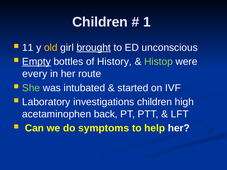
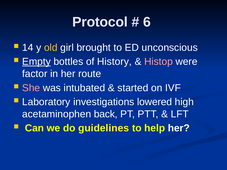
Children at (100, 22): Children -> Protocol
1: 1 -> 6
11: 11 -> 14
brought underline: present -> none
Histop colour: light green -> pink
every: every -> factor
She colour: light green -> pink
investigations children: children -> lowered
symptoms: symptoms -> guidelines
